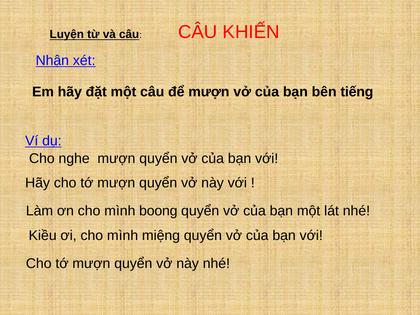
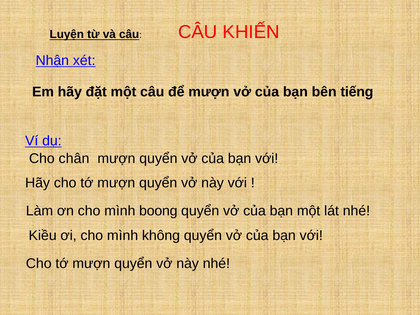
nghe: nghe -> chân
miệng: miệng -> không
